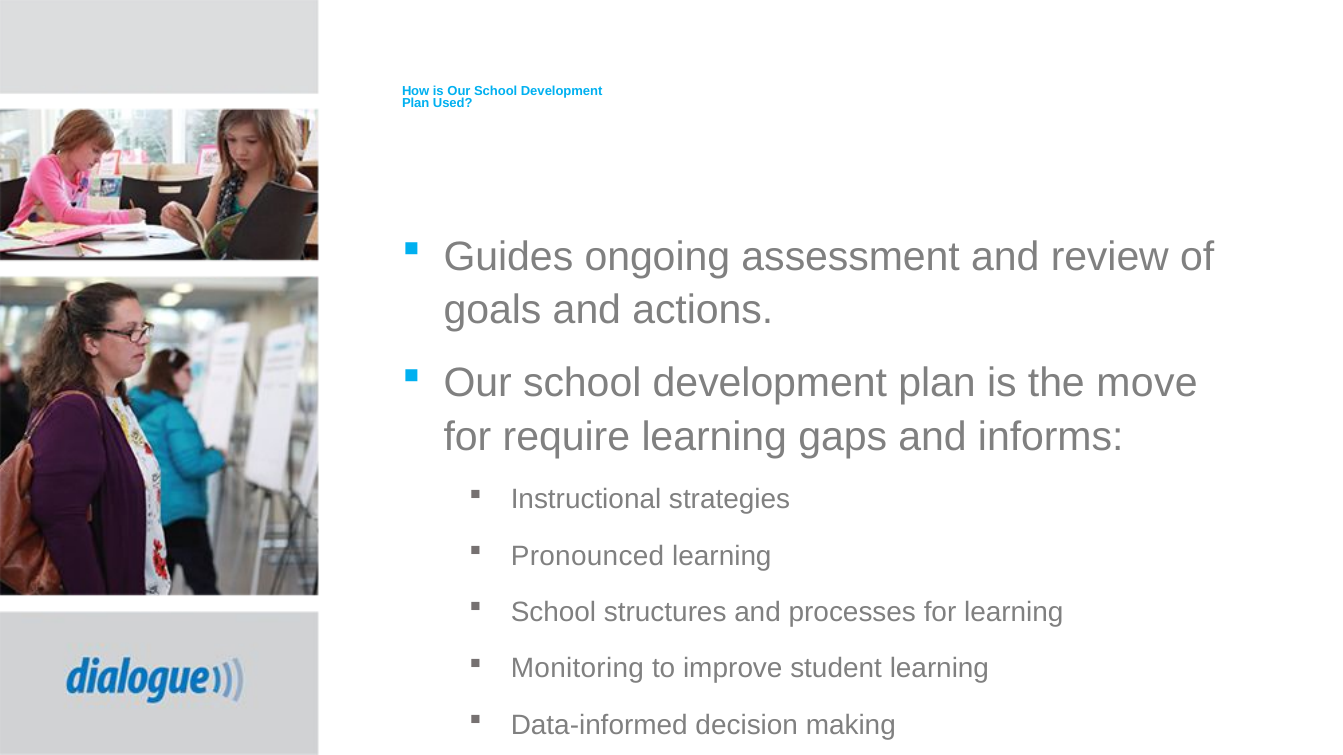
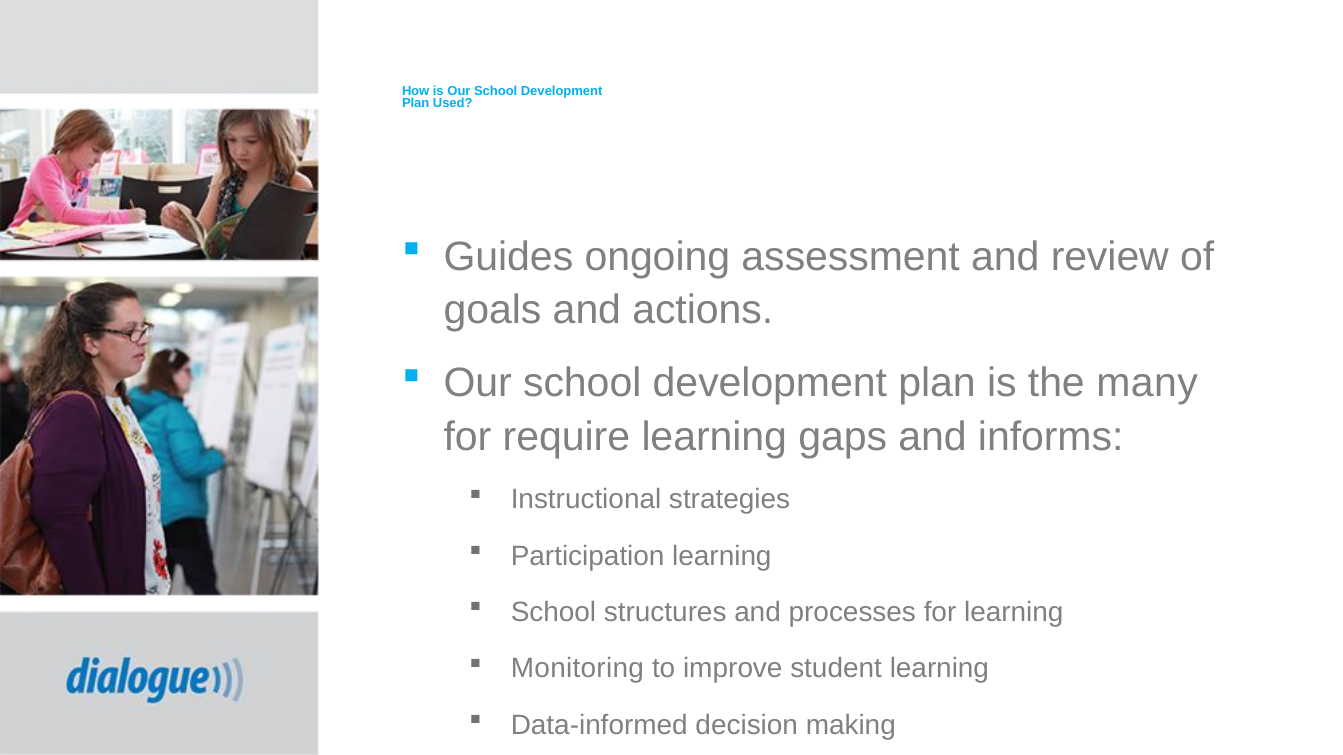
move: move -> many
Pronounced: Pronounced -> Participation
